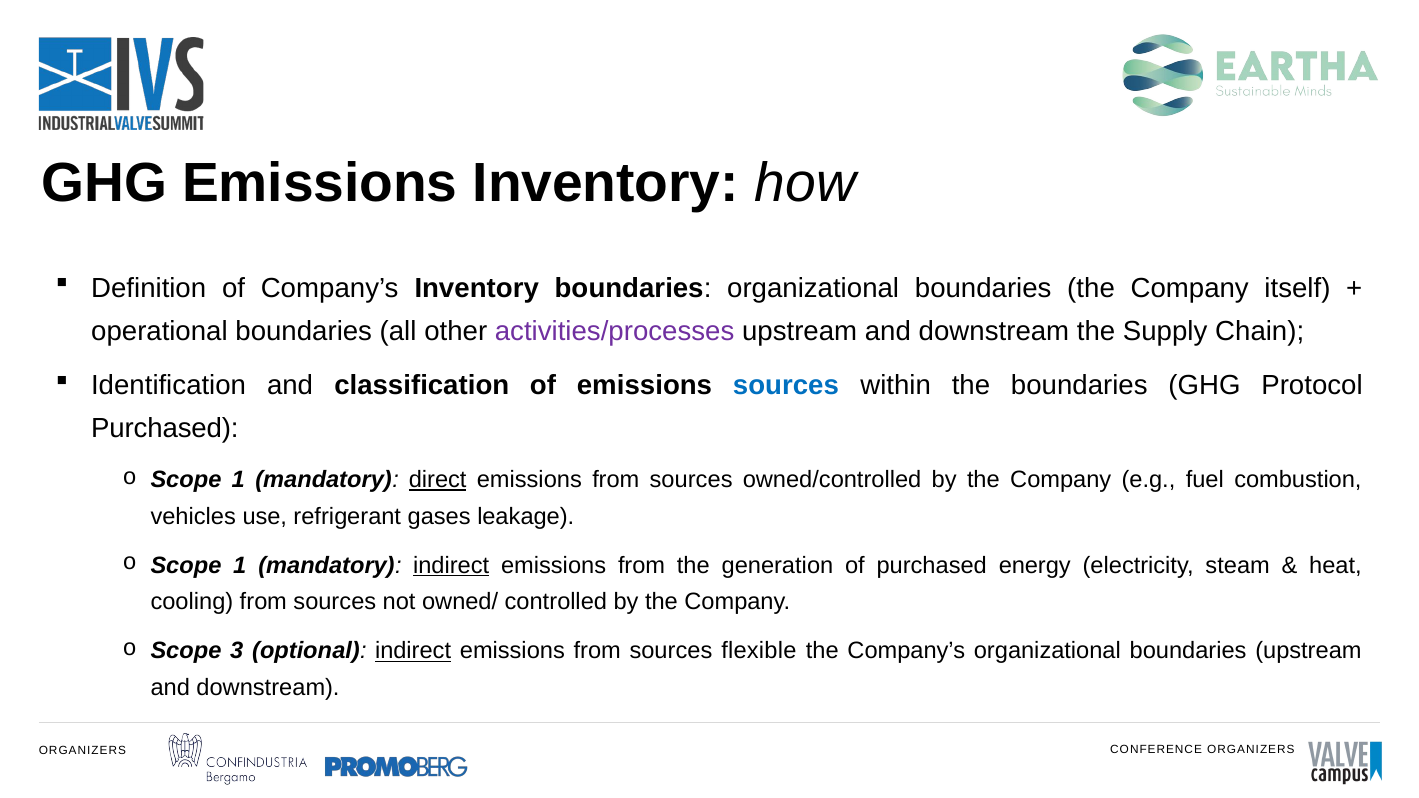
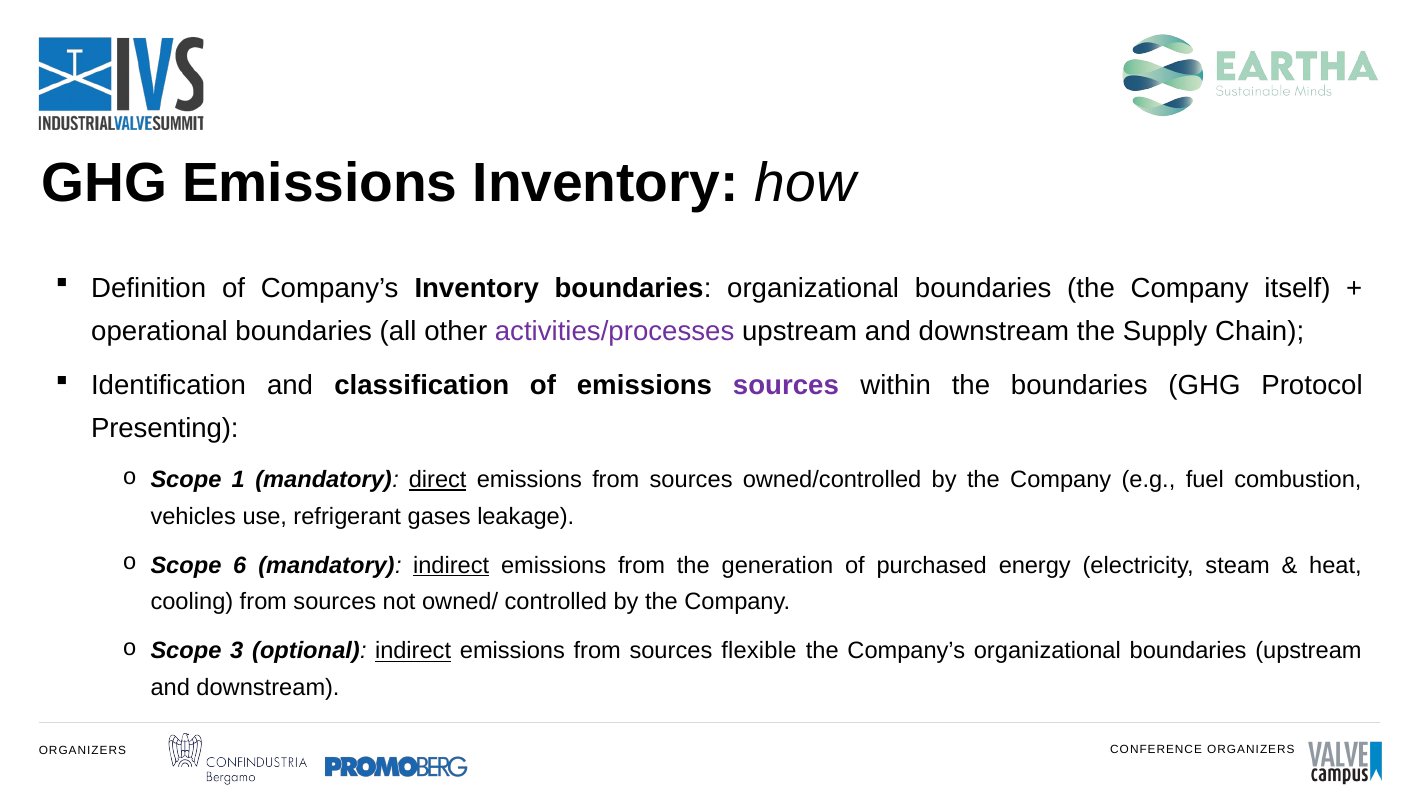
sources at (786, 386) colour: blue -> purple
Purchased at (165, 429): Purchased -> Presenting
1 at (240, 565): 1 -> 6
